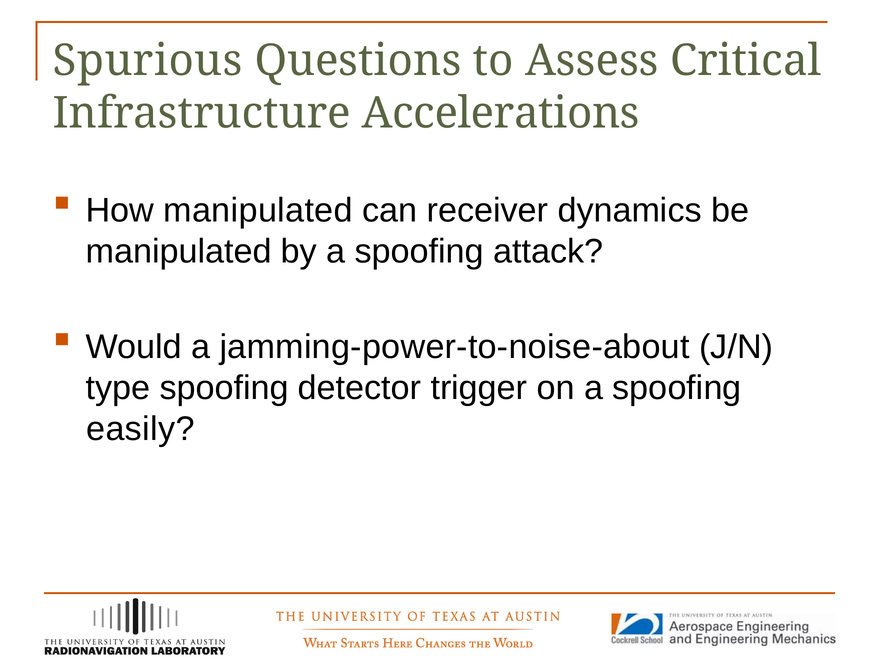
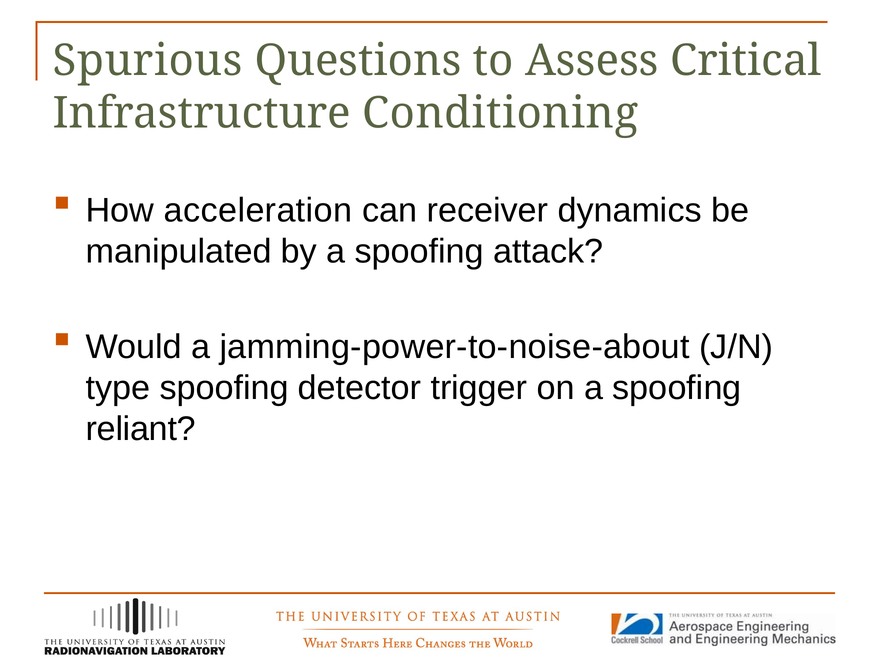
Accelerations: Accelerations -> Conditioning
How manipulated: manipulated -> acceleration
easily: easily -> reliant
